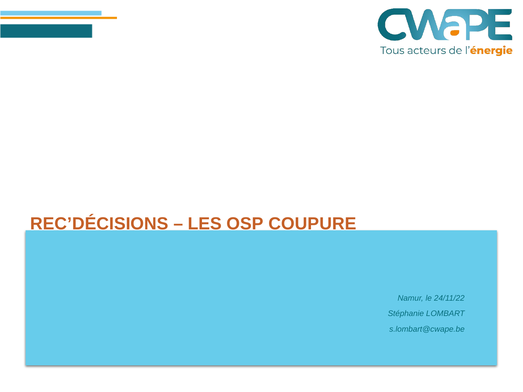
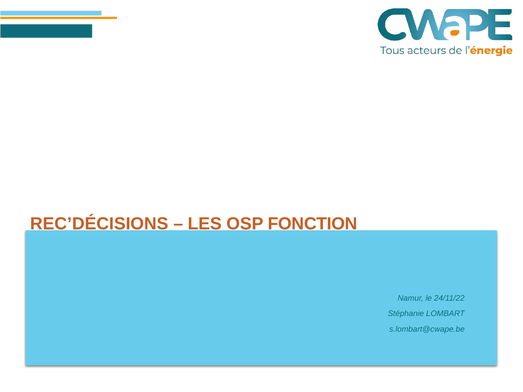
COUPURE: COUPURE -> FONCTION
